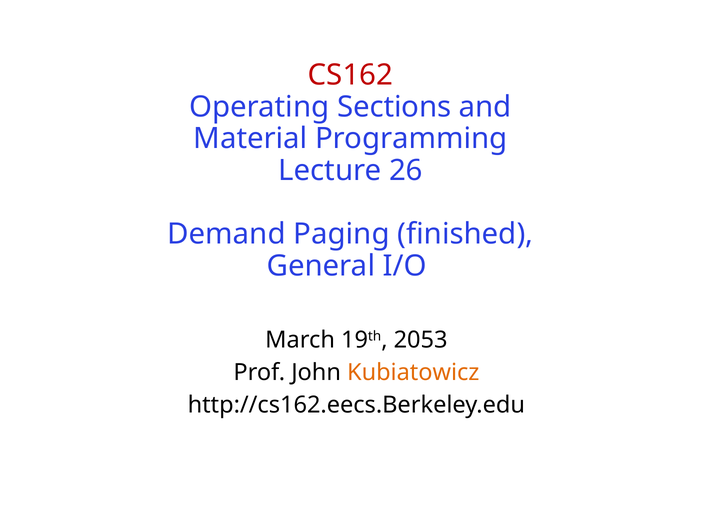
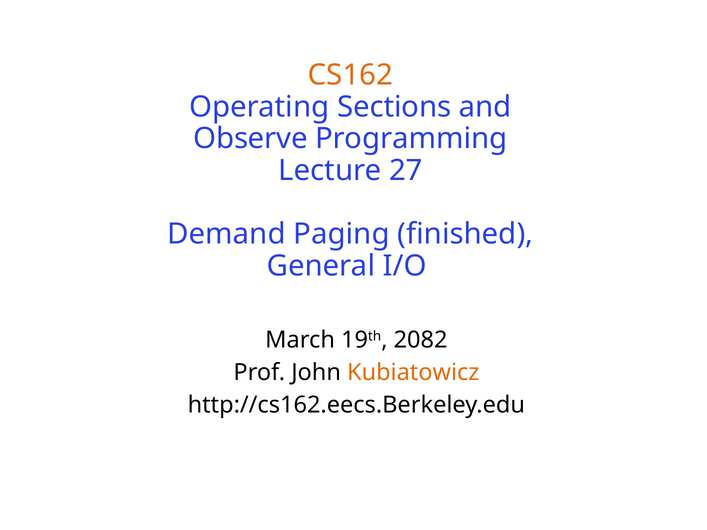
CS162 colour: red -> orange
Material: Material -> Observe
26: 26 -> 27
2053: 2053 -> 2082
